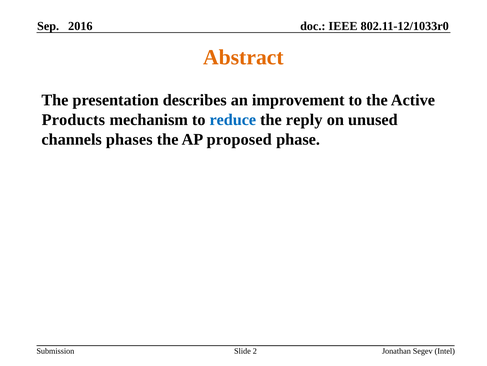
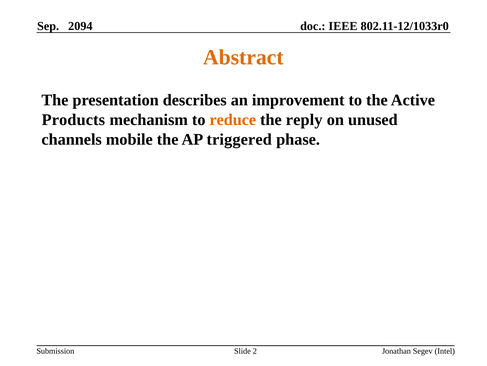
2016: 2016 -> 2094
reduce colour: blue -> orange
phases: phases -> mobile
proposed: proposed -> triggered
